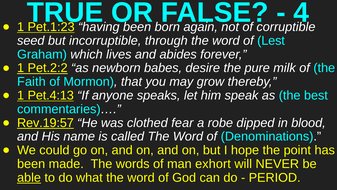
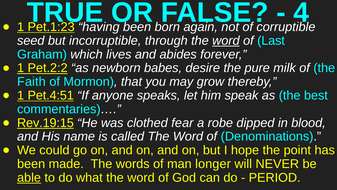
word at (226, 41) underline: none -> present
Lest: Lest -> Last
Pet.4:13: Pet.4:13 -> Pet.4:51
Rev.19:57: Rev.19:57 -> Rev.19:15
exhort: exhort -> longer
